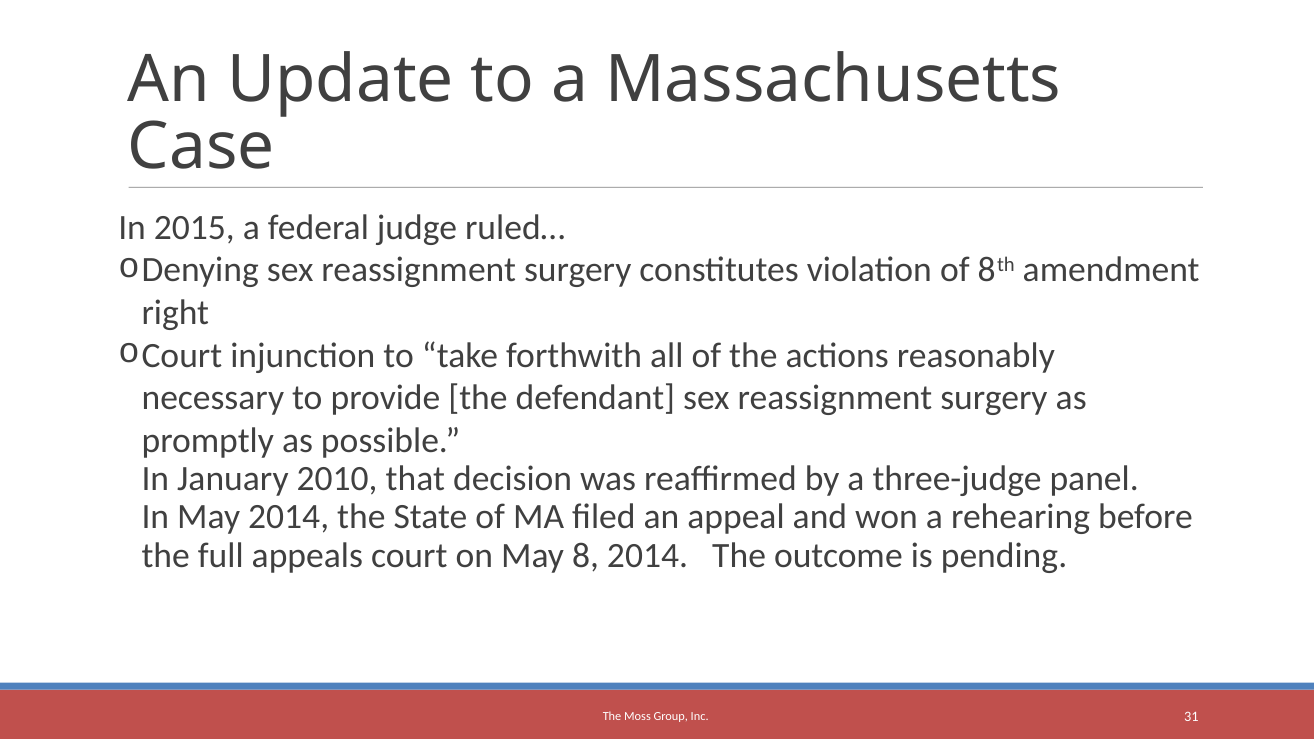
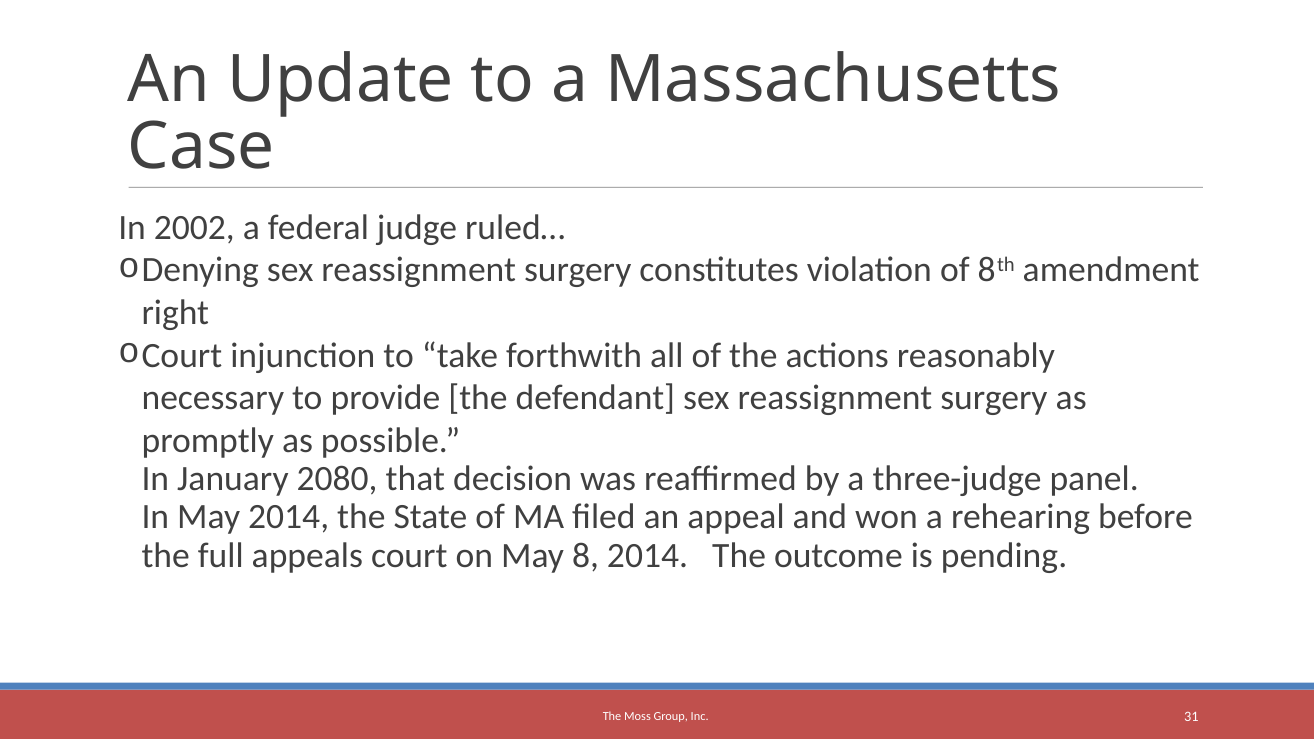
2015: 2015 -> 2002
2010: 2010 -> 2080
